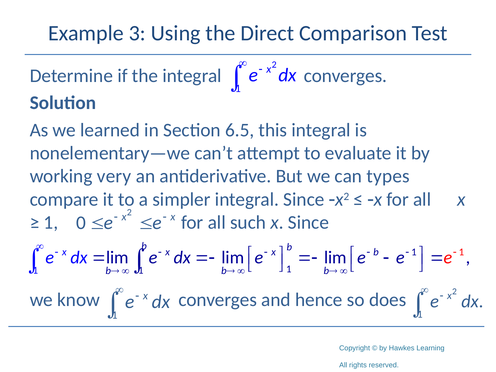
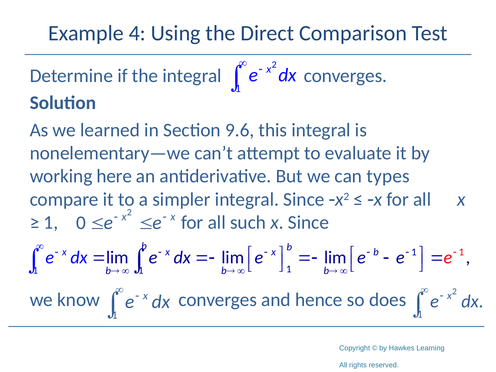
3: 3 -> 4
6.5: 6.5 -> 9.6
very: very -> here
